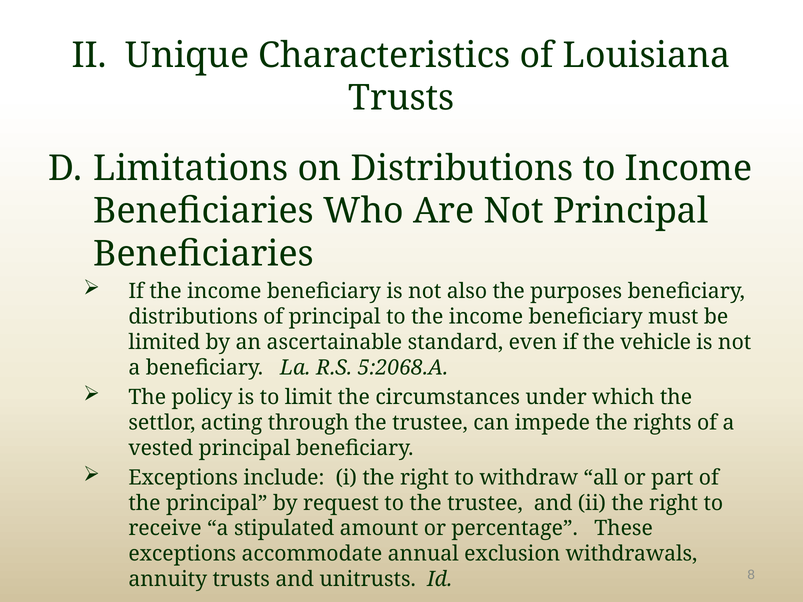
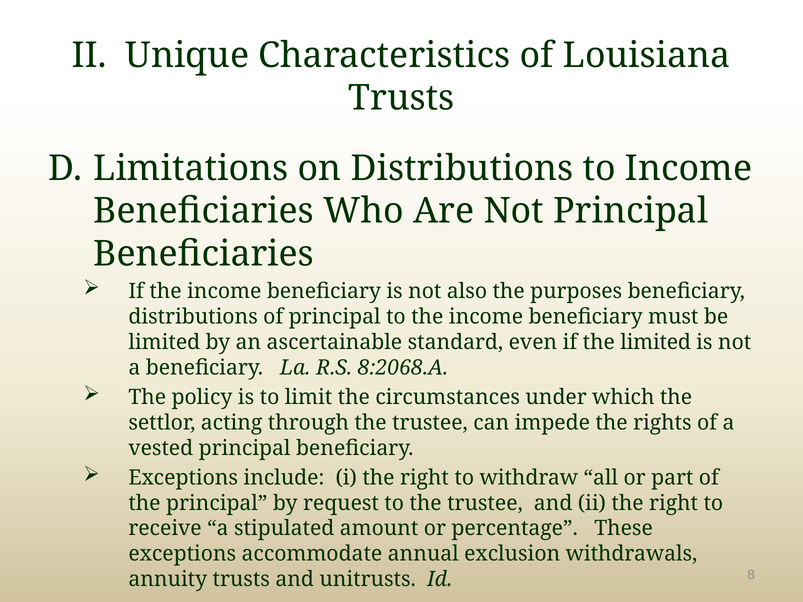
the vehicle: vehicle -> limited
5:2068.A: 5:2068.A -> 8:2068.A
